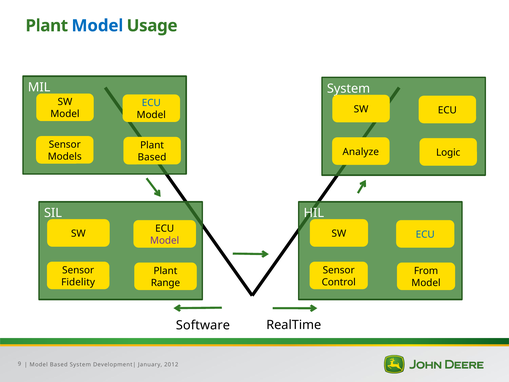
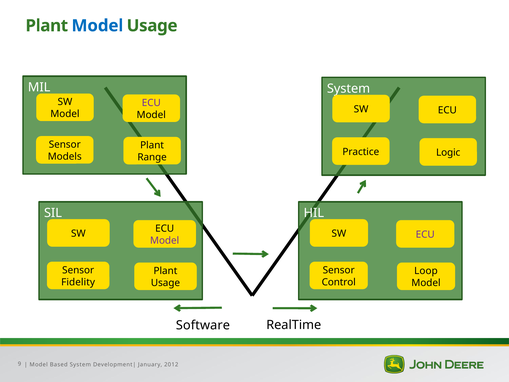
ECU at (151, 103) colour: blue -> purple
Analyze: Analyze -> Practice
Based at (152, 157): Based -> Range
ECU at (425, 234) colour: blue -> purple
From: From -> Loop
Range at (165, 283): Range -> Usage
